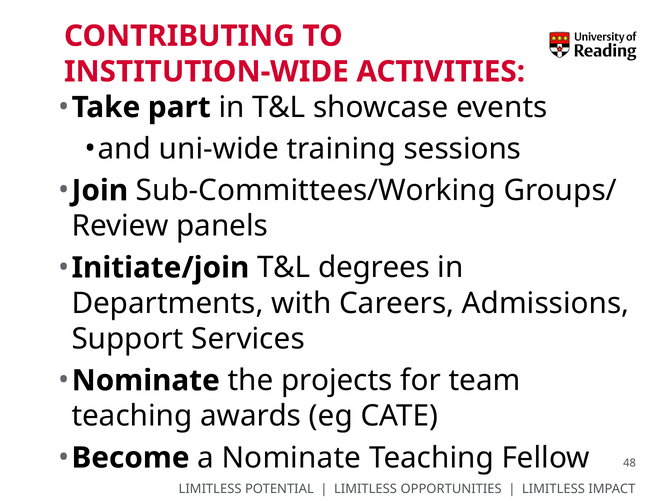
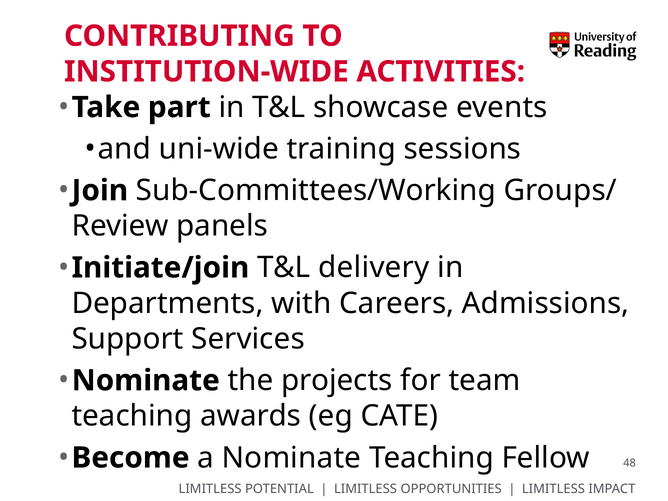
degrees: degrees -> delivery
